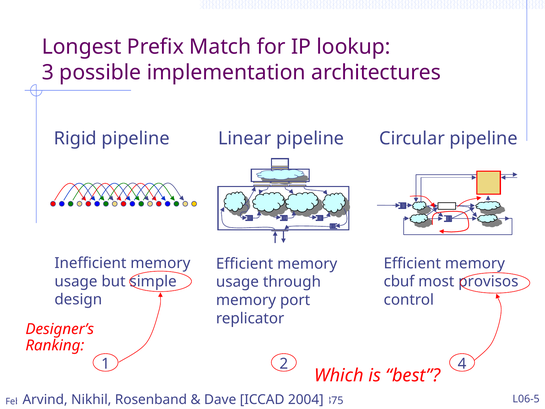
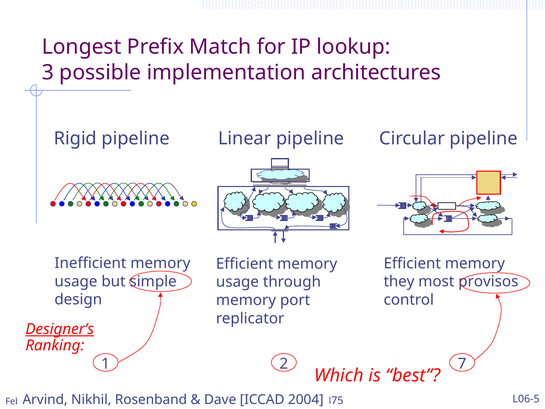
cbuf: cbuf -> they
Designer’s underline: none -> present
4: 4 -> 7
